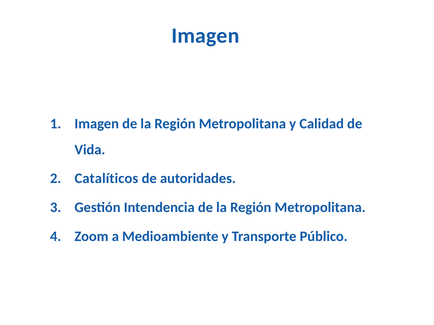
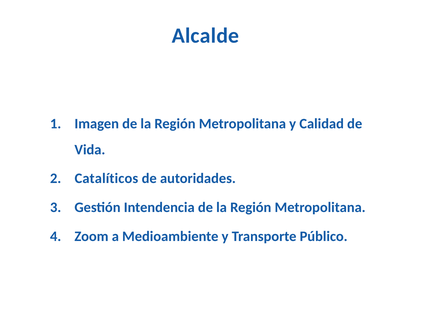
Imagen at (205, 36): Imagen -> Alcalde
